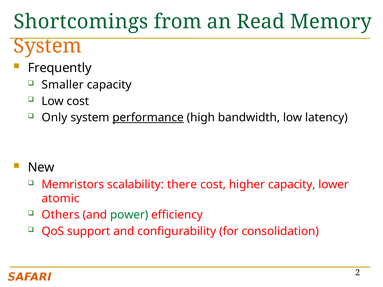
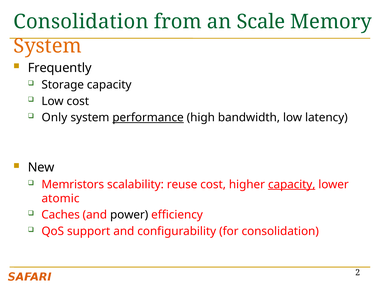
Shortcomings at (81, 22): Shortcomings -> Consolidation
Read: Read -> Scale
Smaller: Smaller -> Storage
there: there -> reuse
capacity at (292, 185) underline: none -> present
Others: Others -> Caches
power colour: green -> black
